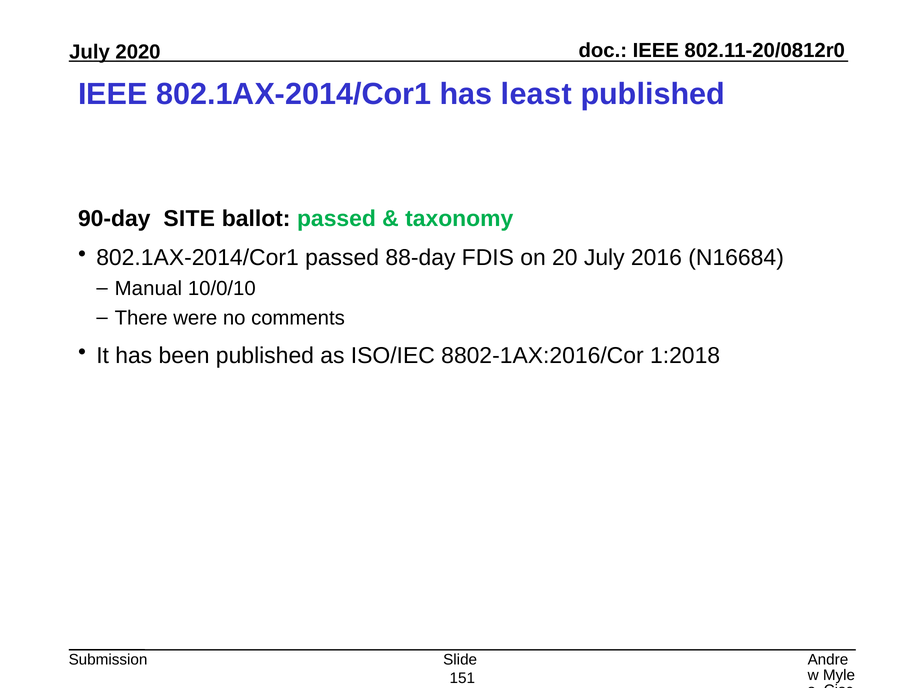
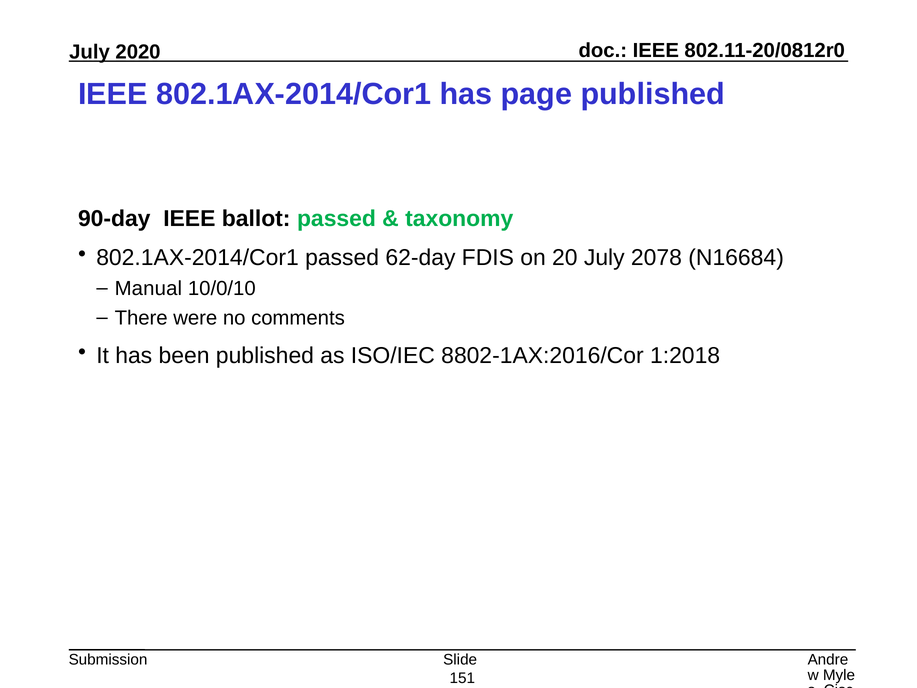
least: least -> page
90-day SITE: SITE -> IEEE
88-day: 88-day -> 62-day
2016: 2016 -> 2078
